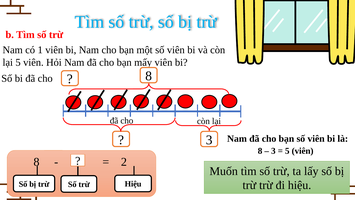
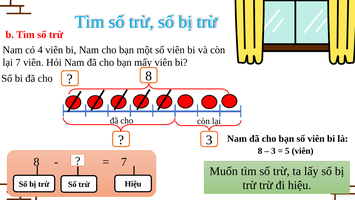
1: 1 -> 4
lại 5: 5 -> 7
2 at (124, 162): 2 -> 7
